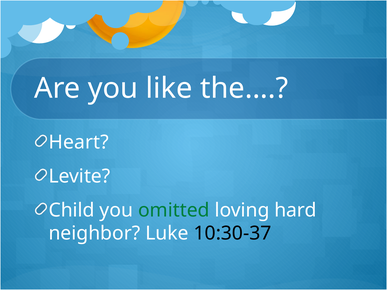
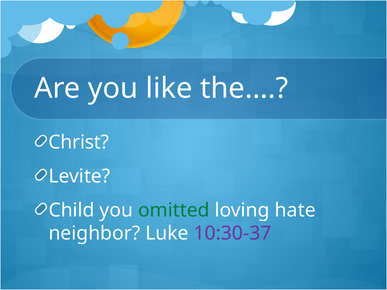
Heart: Heart -> Christ
hard: hard -> hate
10:30-37 colour: black -> purple
